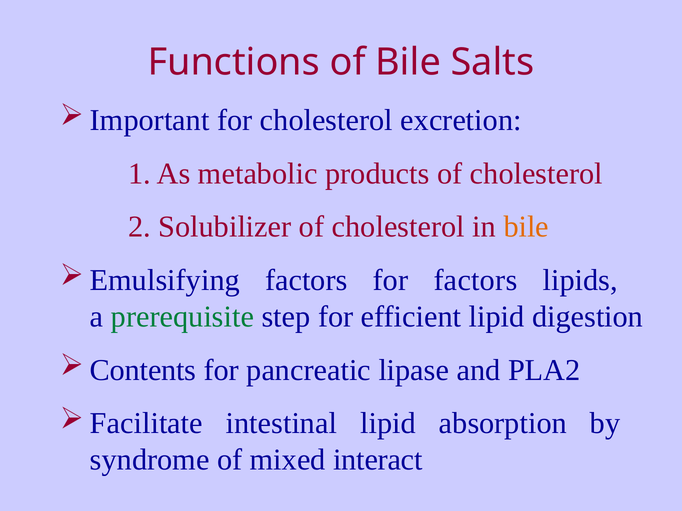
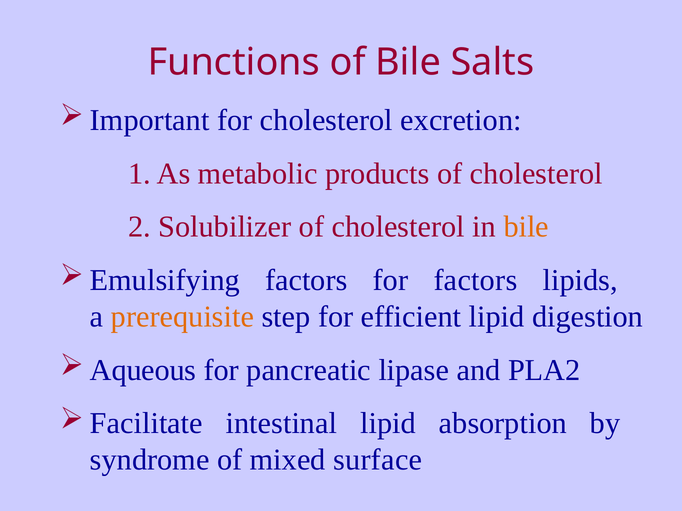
prerequisite colour: green -> orange
Contents: Contents -> Aqueous
interact: interact -> surface
